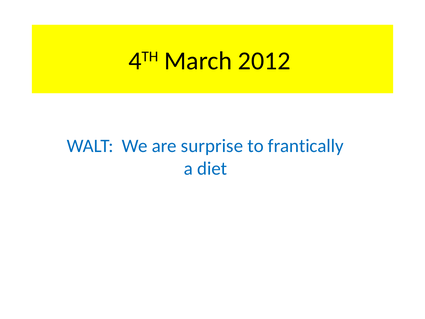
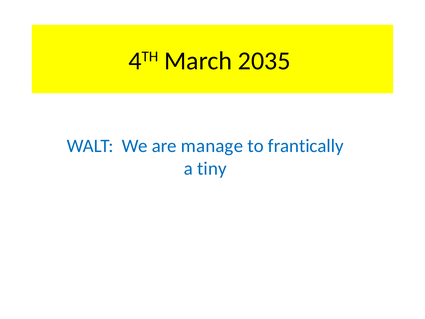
2012: 2012 -> 2035
surprise: surprise -> manage
diet: diet -> tiny
